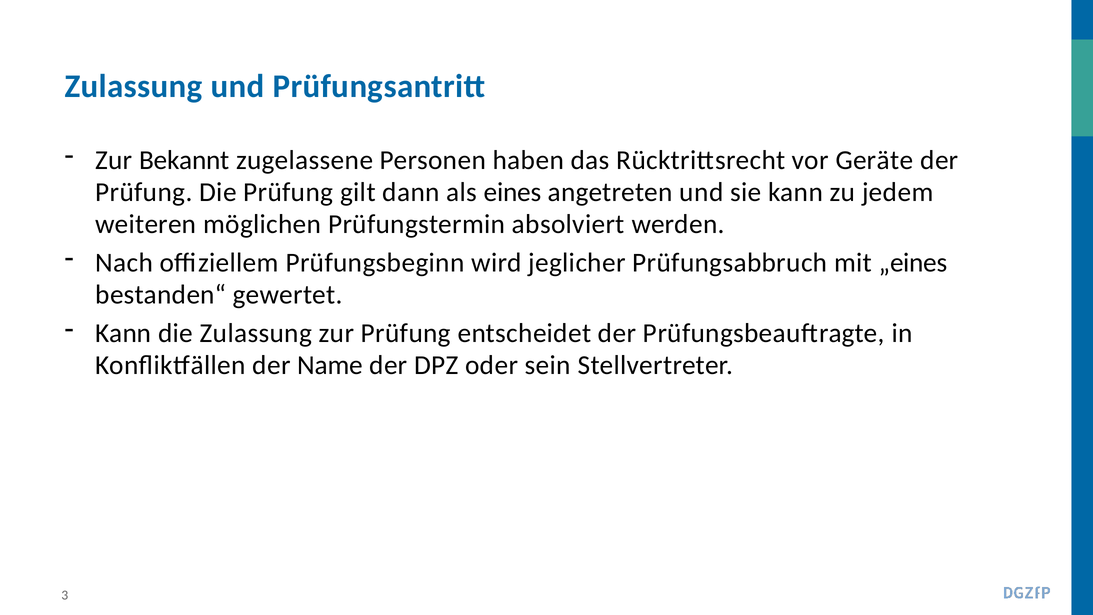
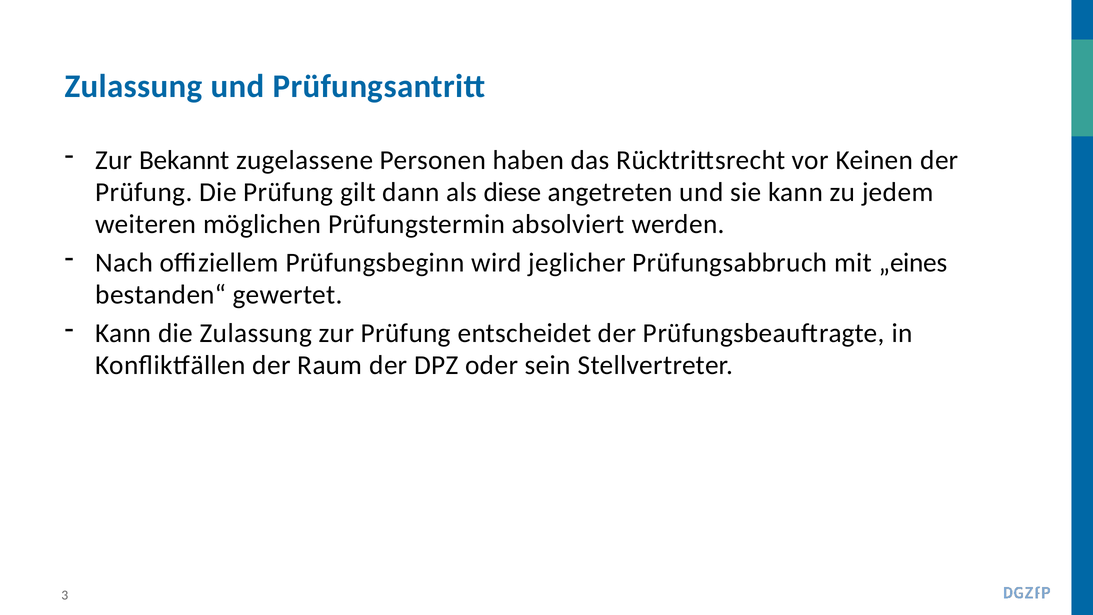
Geräte: Geräte -> Keinen
eines: eines -> diese
Name: Name -> Raum
